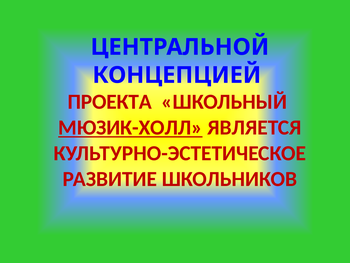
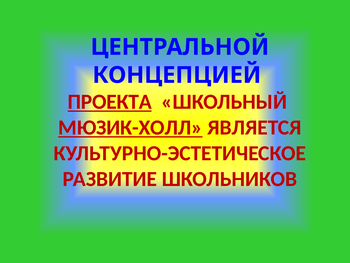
ПРОЕКТА underline: none -> present
